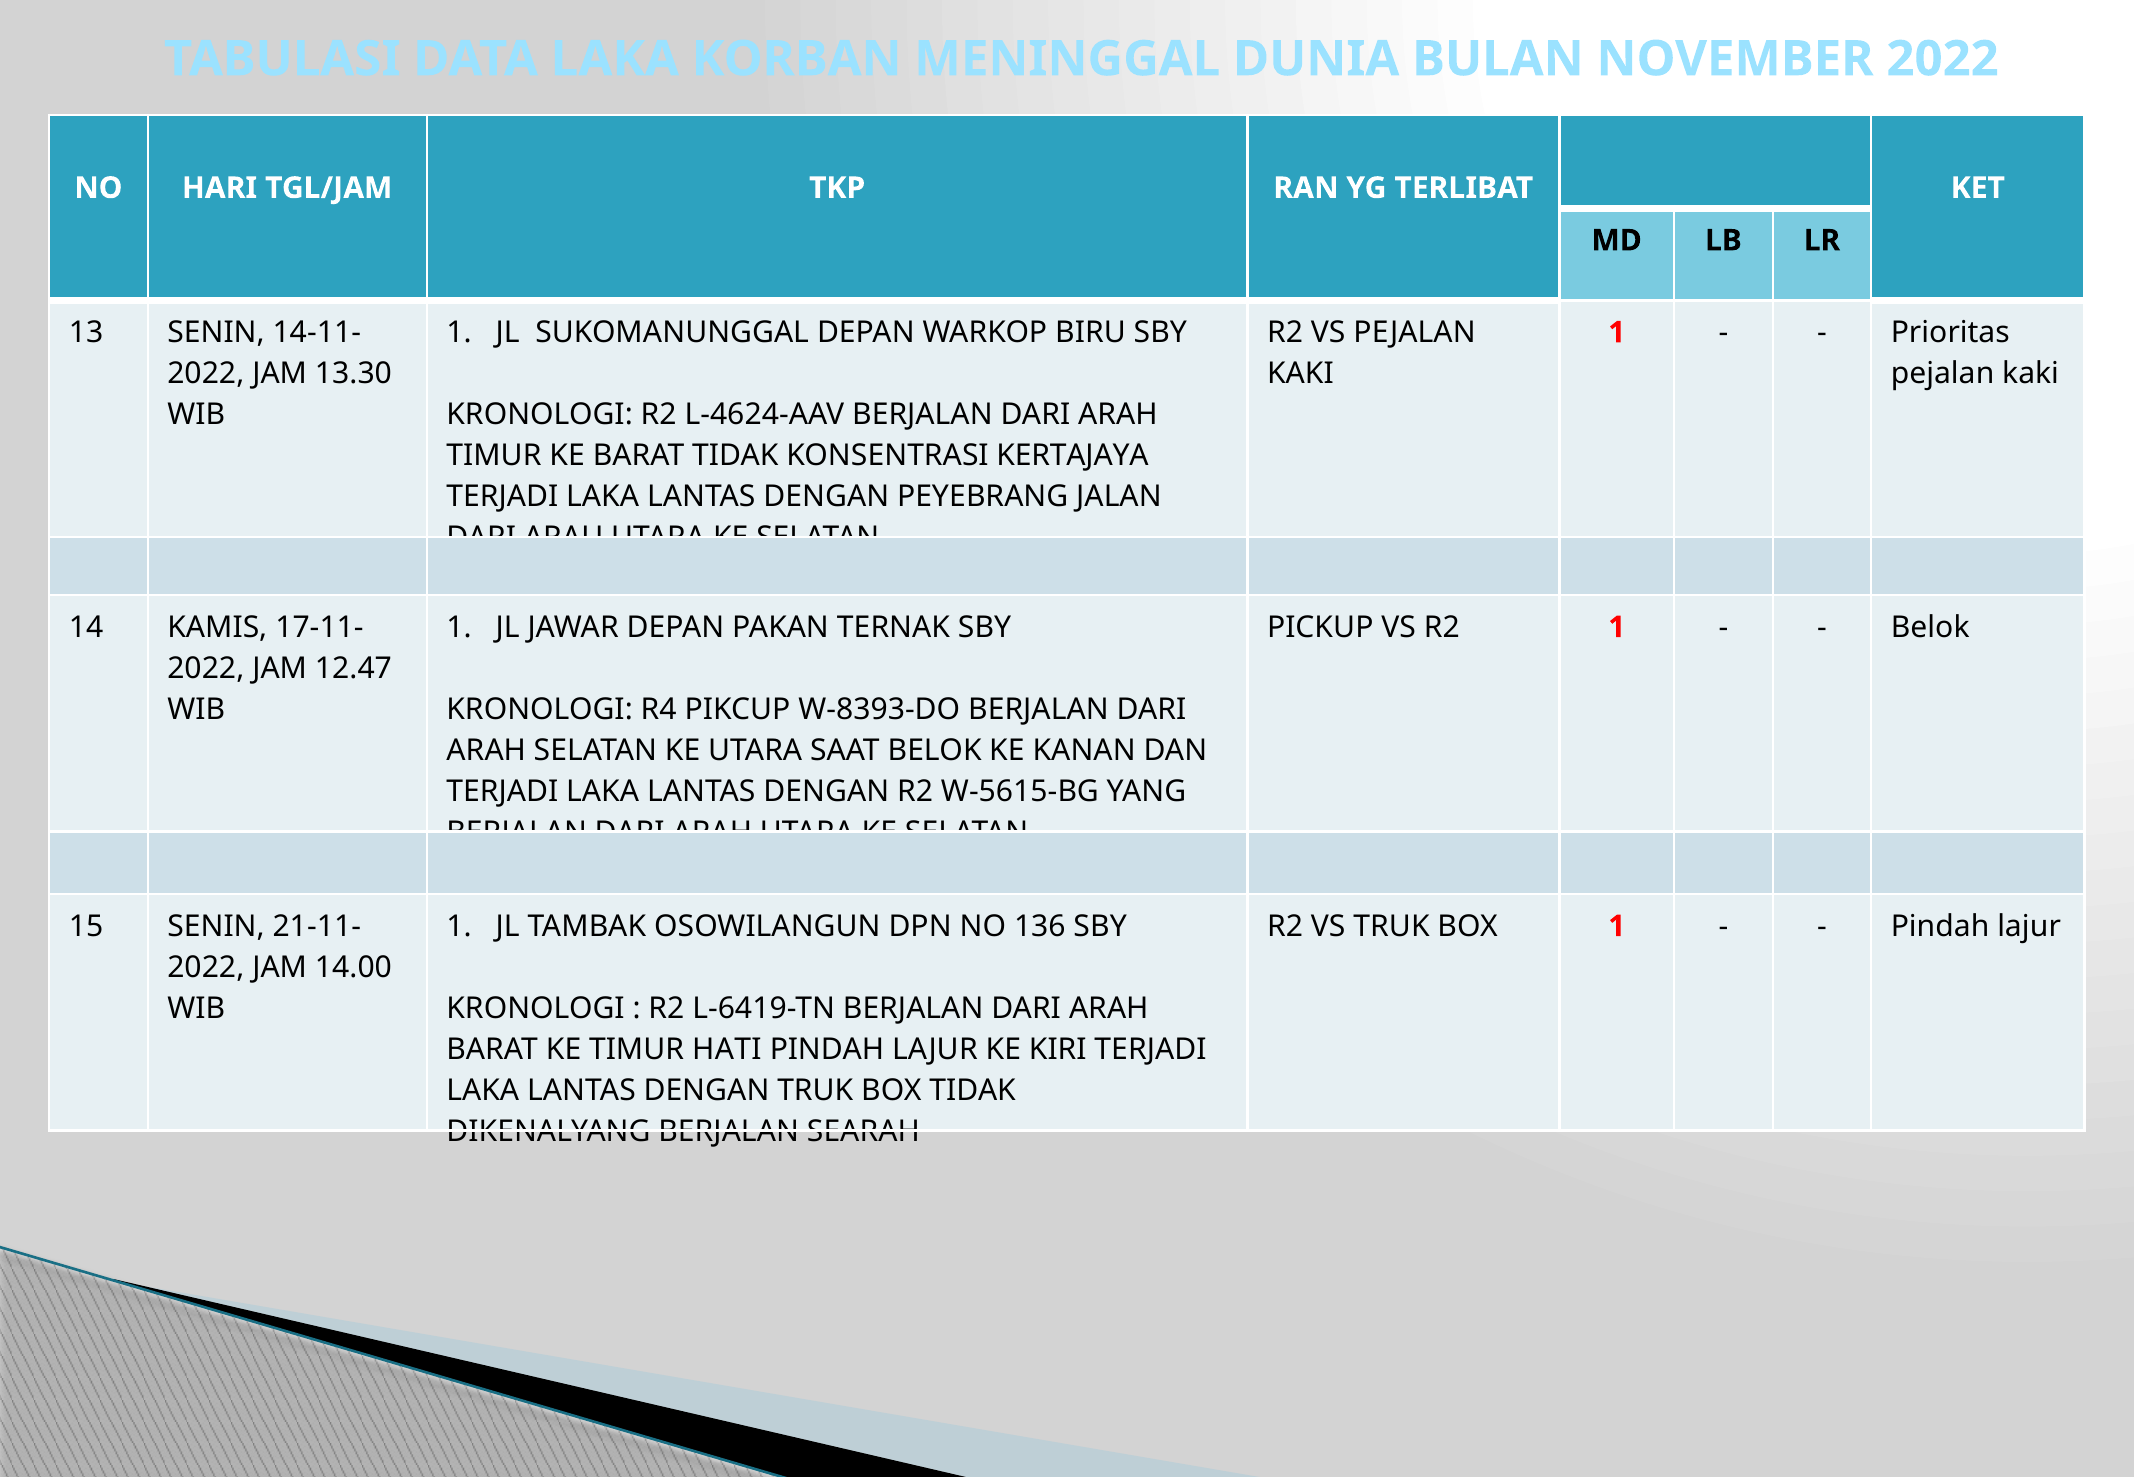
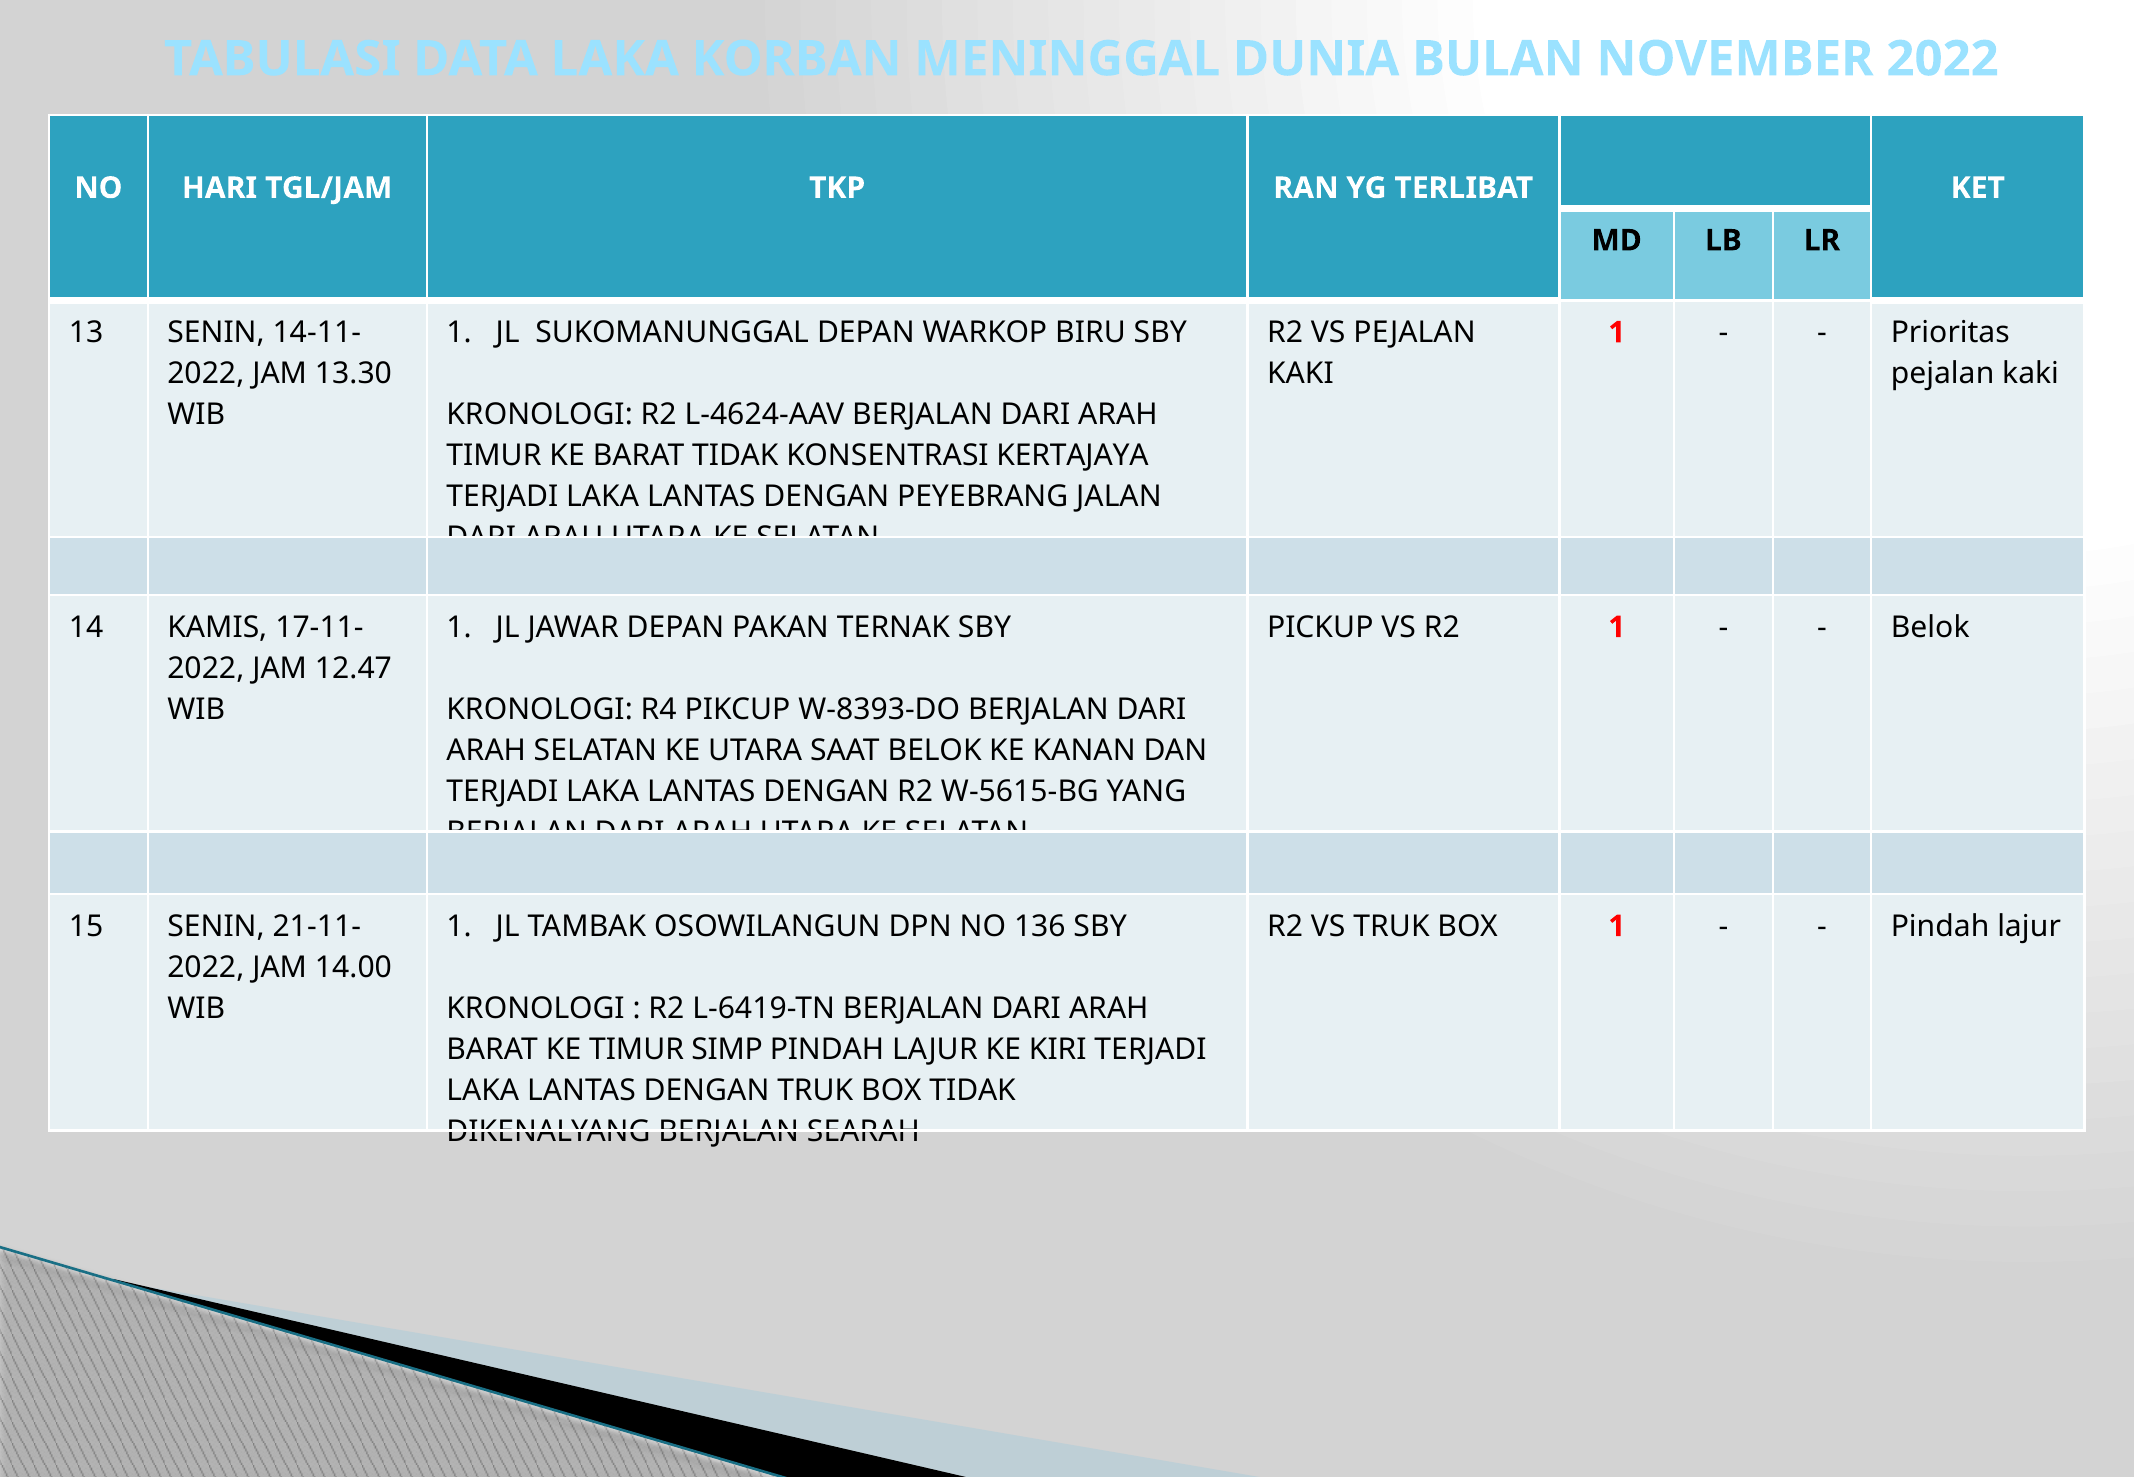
HATI: HATI -> SIMP
